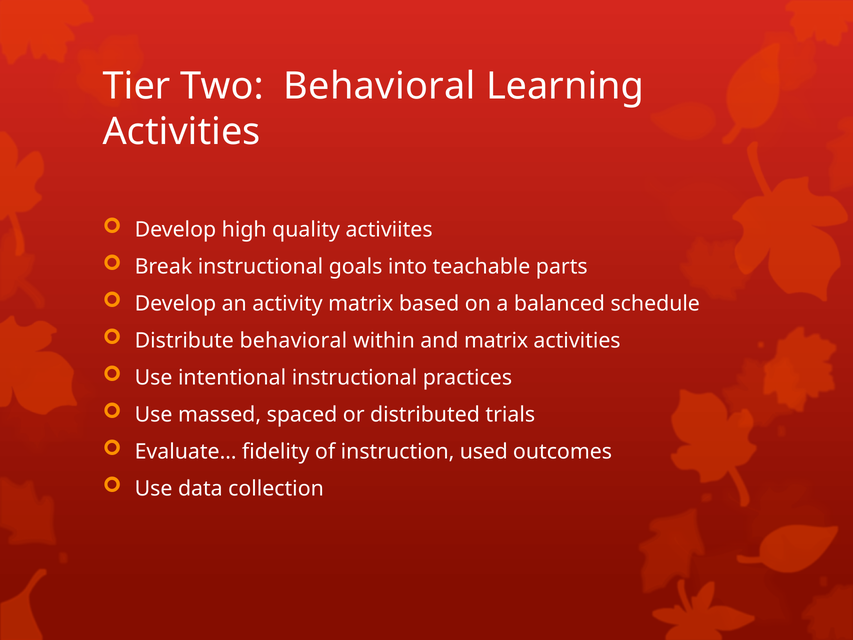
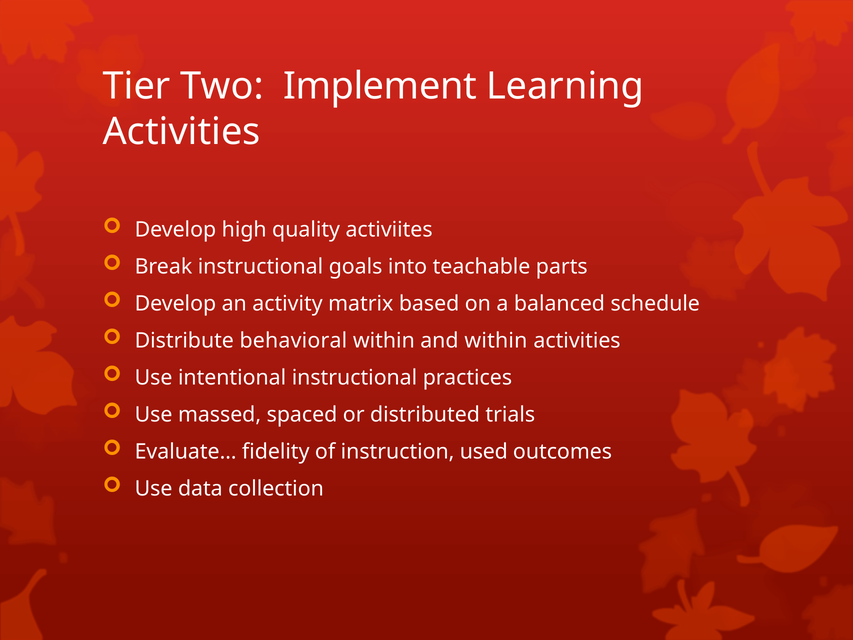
Two Behavioral: Behavioral -> Implement
and matrix: matrix -> within
